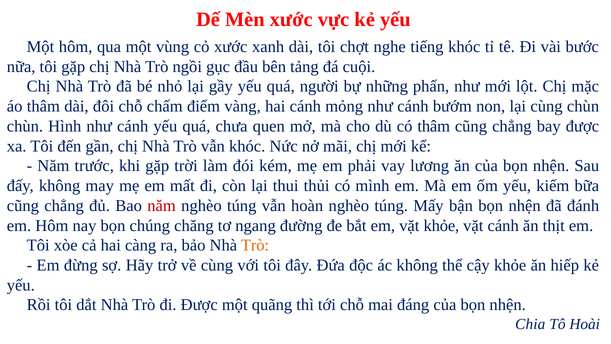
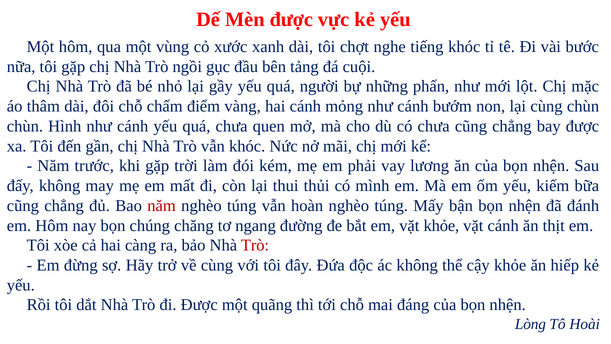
Mèn xước: xước -> được
có thâm: thâm -> chưa
Trò at (255, 245) colour: orange -> red
Chia: Chia -> Lòng
